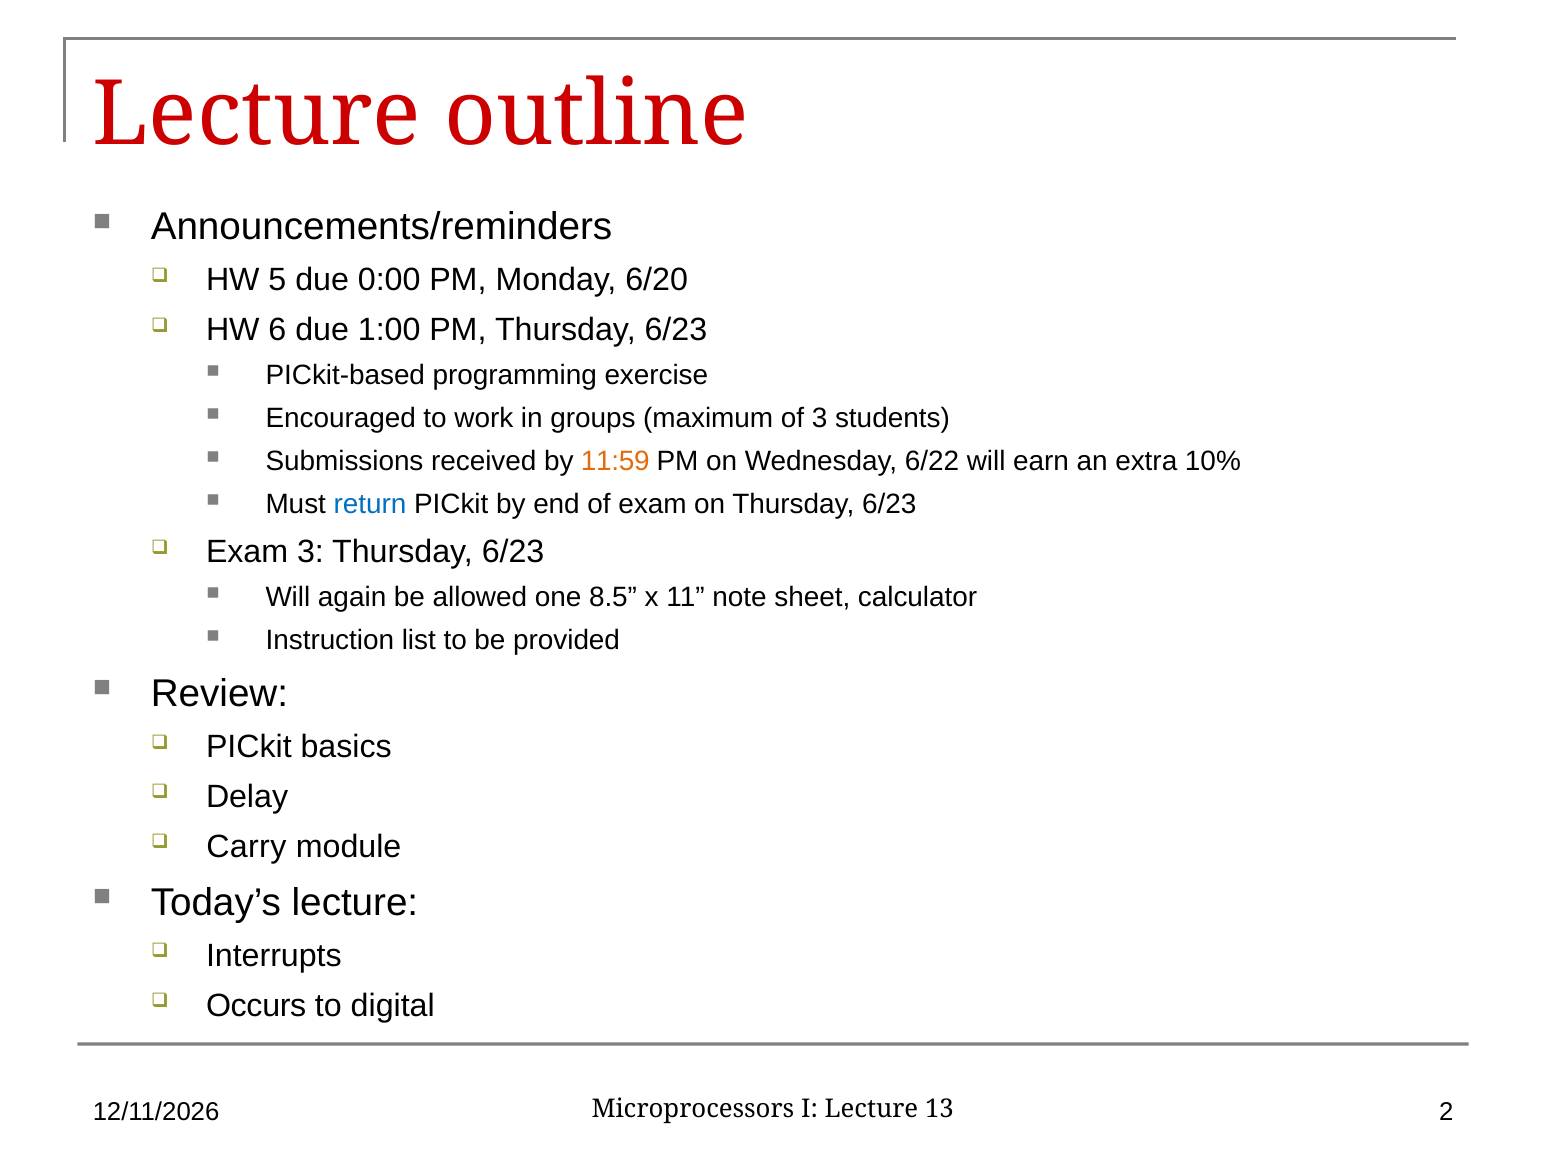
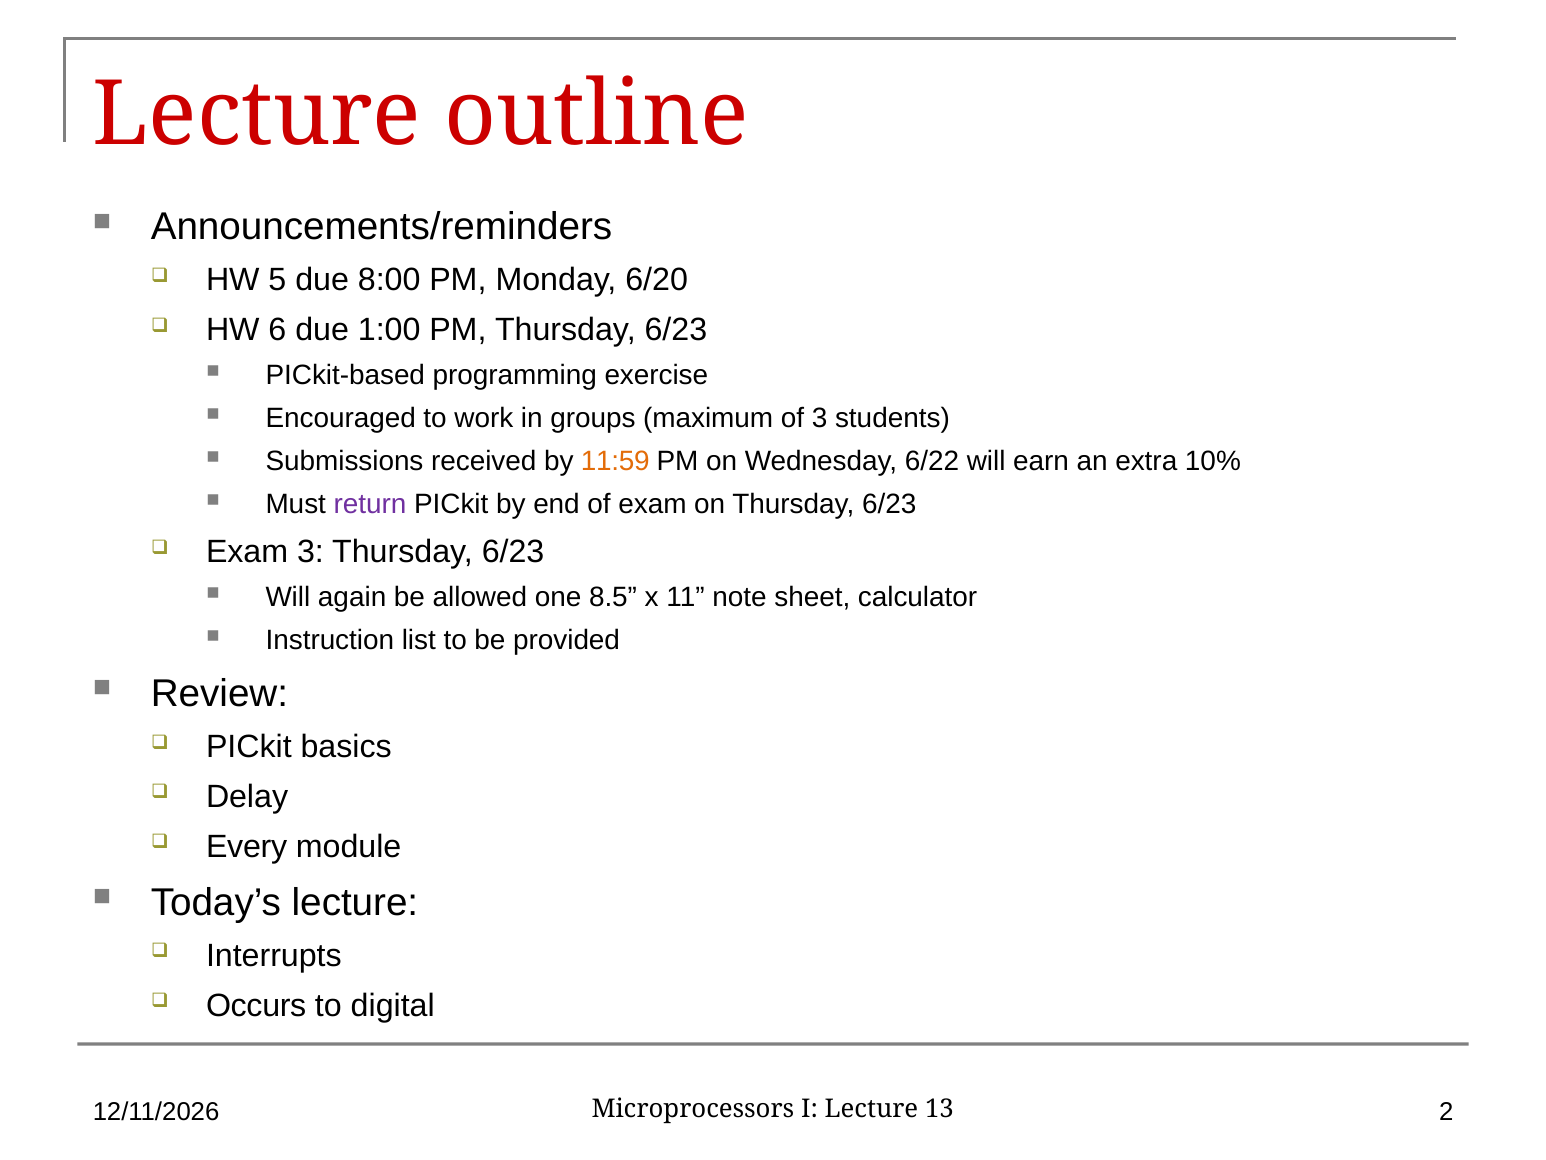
0:00: 0:00 -> 8:00
return colour: blue -> purple
Carry: Carry -> Every
